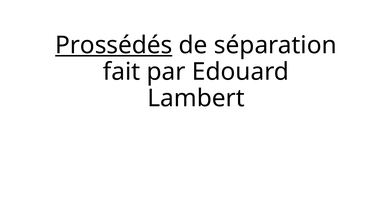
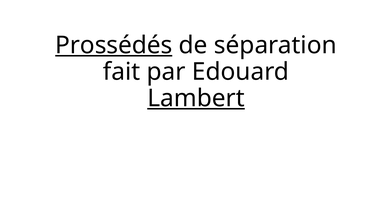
Lambert underline: none -> present
